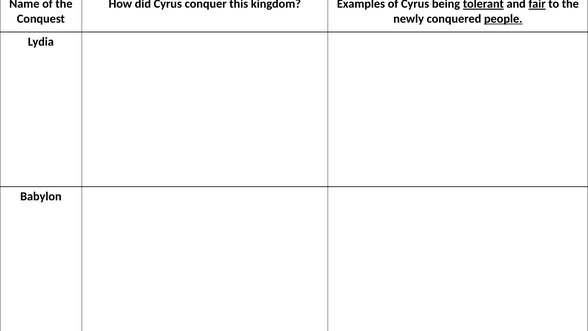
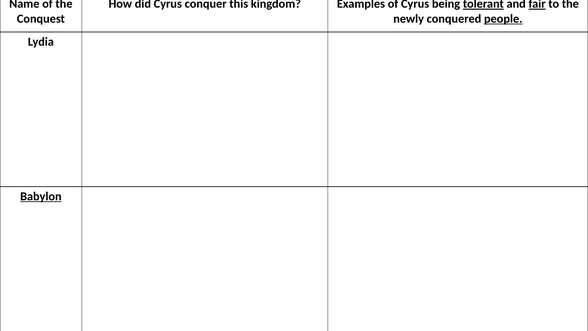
Babylon underline: none -> present
